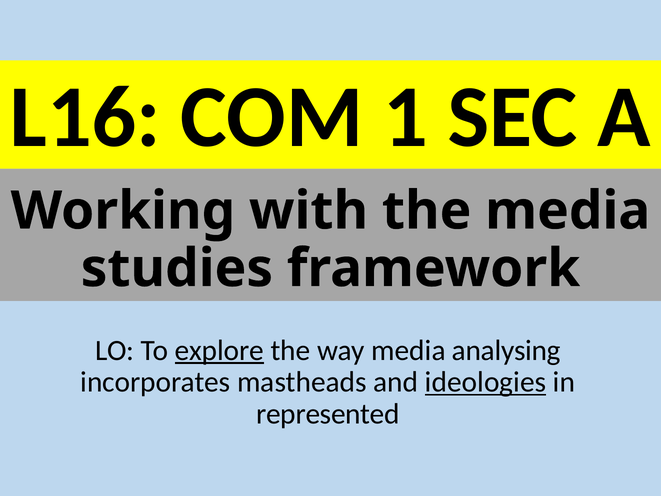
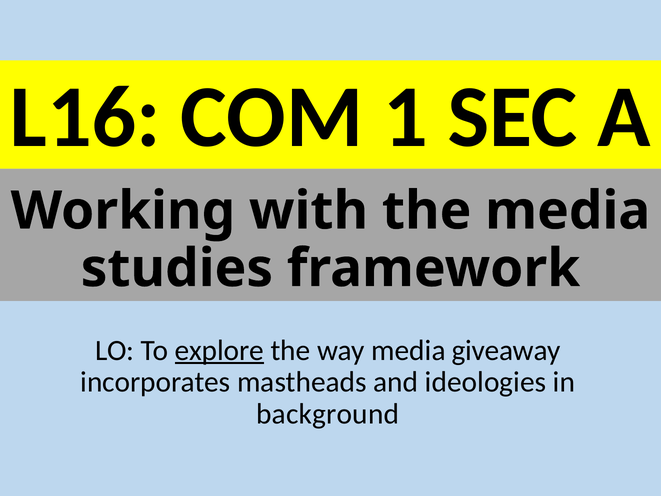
analysing: analysing -> giveaway
ideologies underline: present -> none
represented: represented -> background
